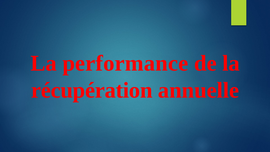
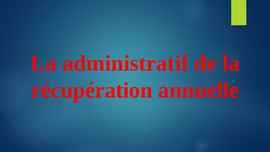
performance: performance -> administratif
